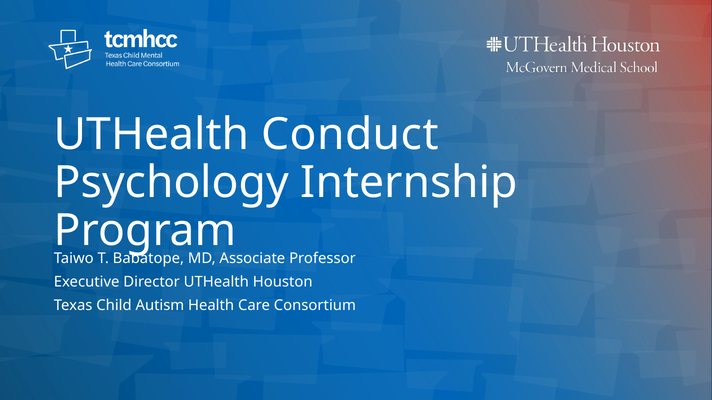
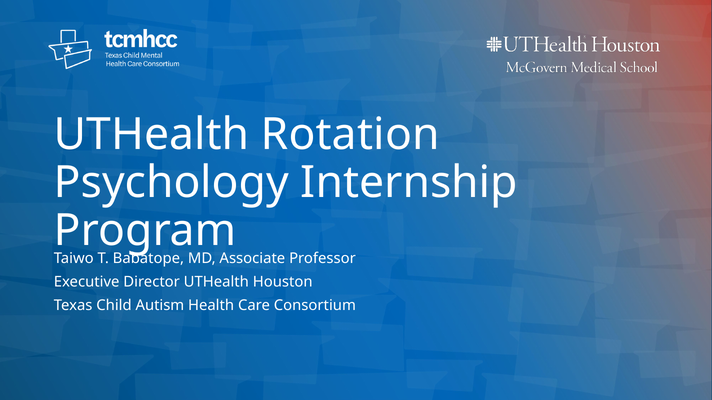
Conduct: Conduct -> Rotation
